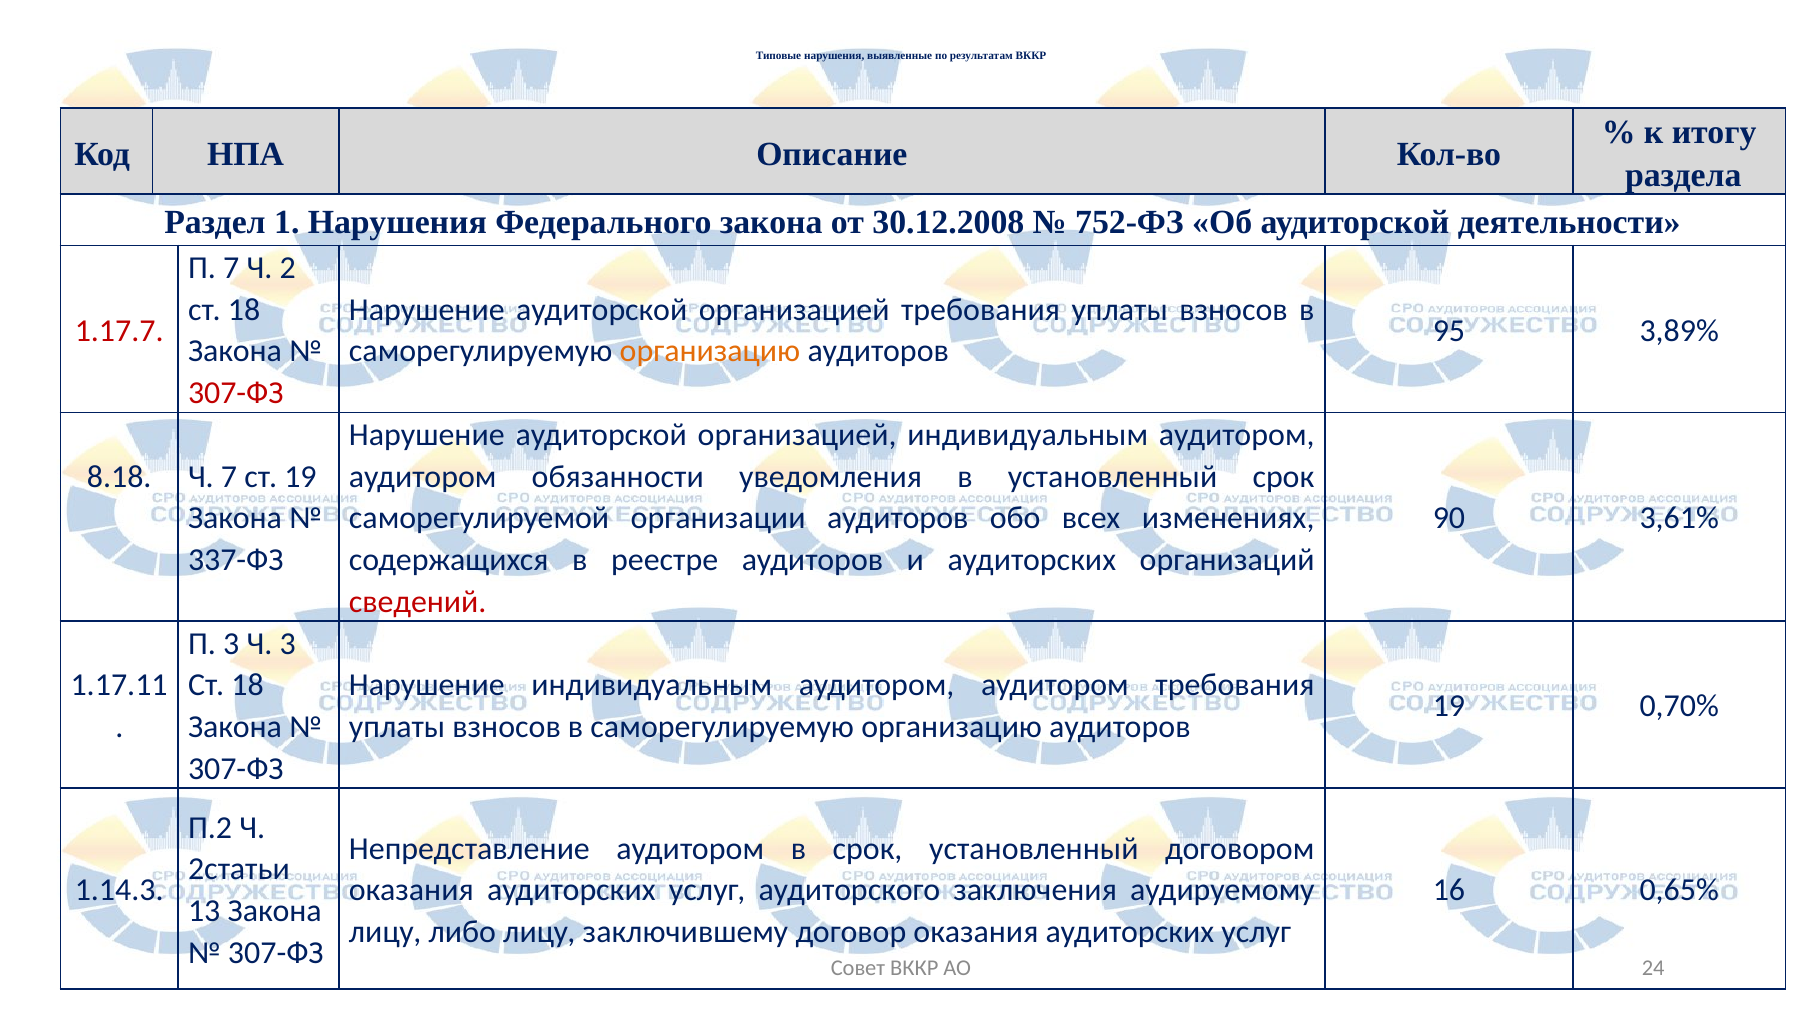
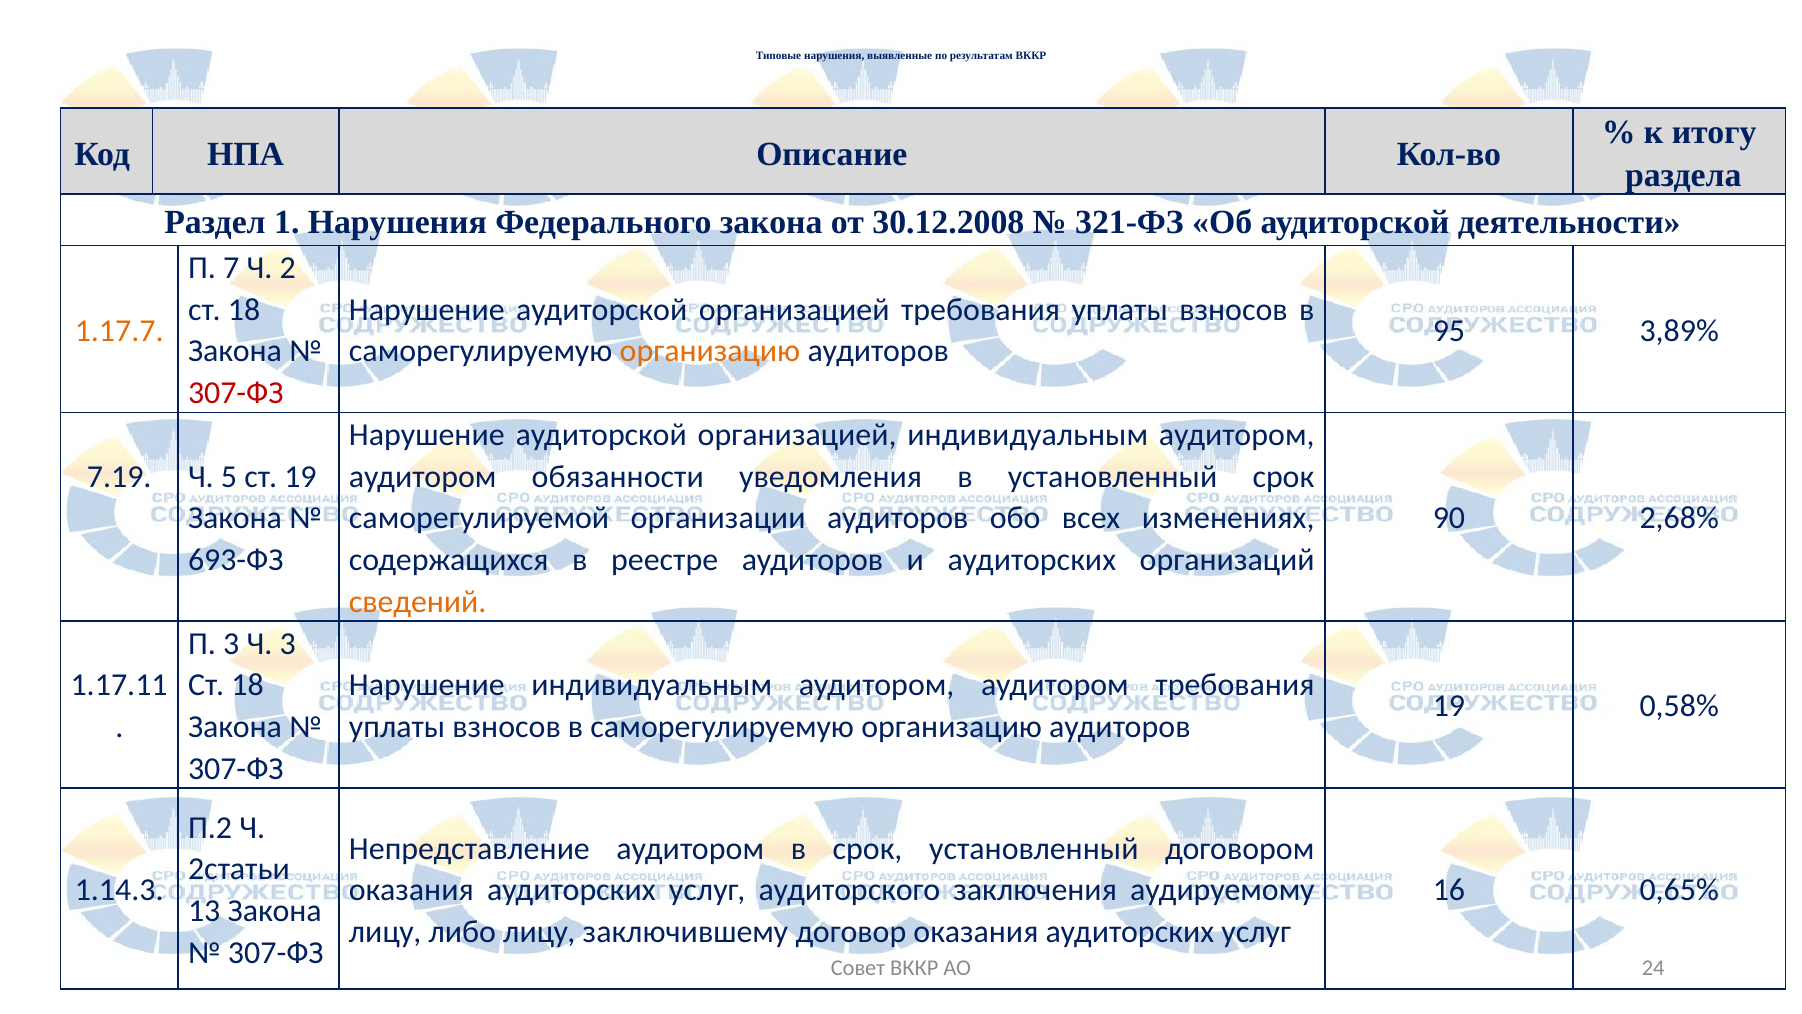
752-ФЗ: 752-ФЗ -> 321-ФЗ
1.17.7 colour: red -> orange
8.18: 8.18 -> 7.19
Ч 7: 7 -> 5
3,61%: 3,61% -> 2,68%
337-ФЗ: 337-ФЗ -> 693-ФЗ
сведений colour: red -> orange
0,70%: 0,70% -> 0,58%
